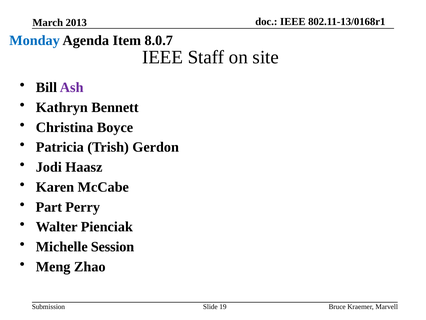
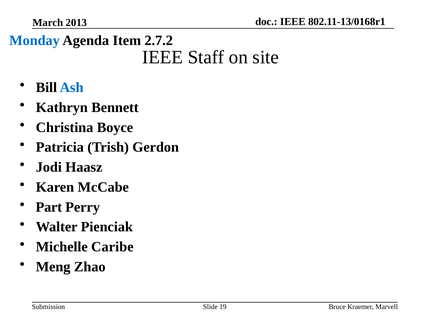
8.0.7: 8.0.7 -> 2.7.2
Ash colour: purple -> blue
Session: Session -> Caribe
